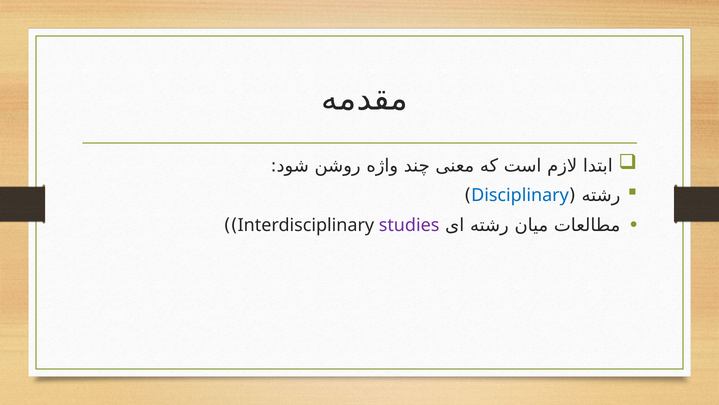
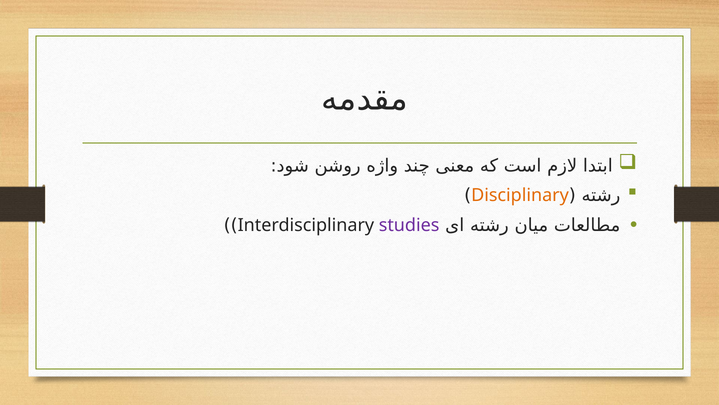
Disciplinary colour: blue -> orange
